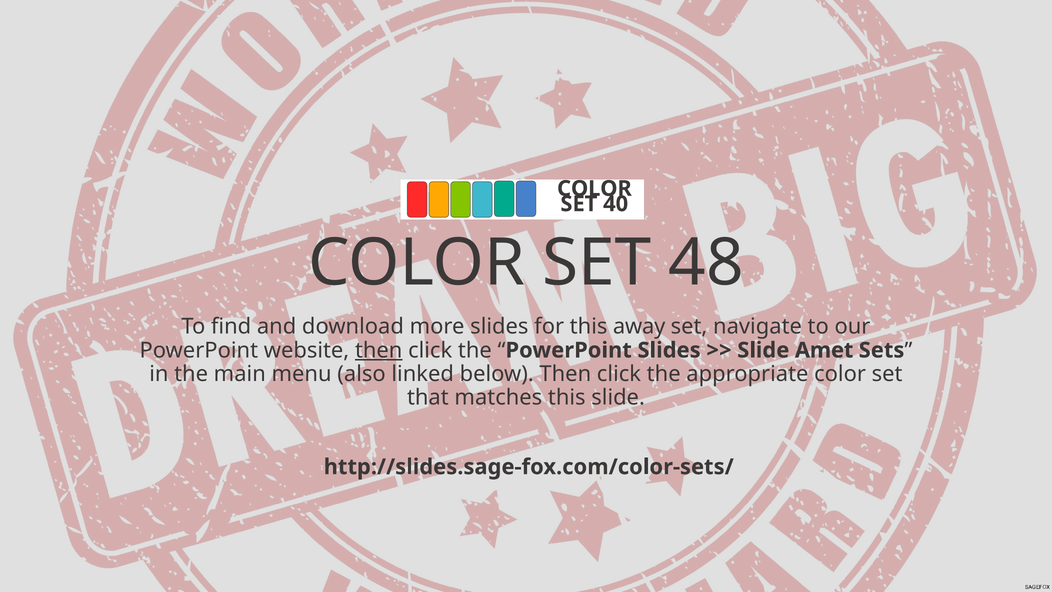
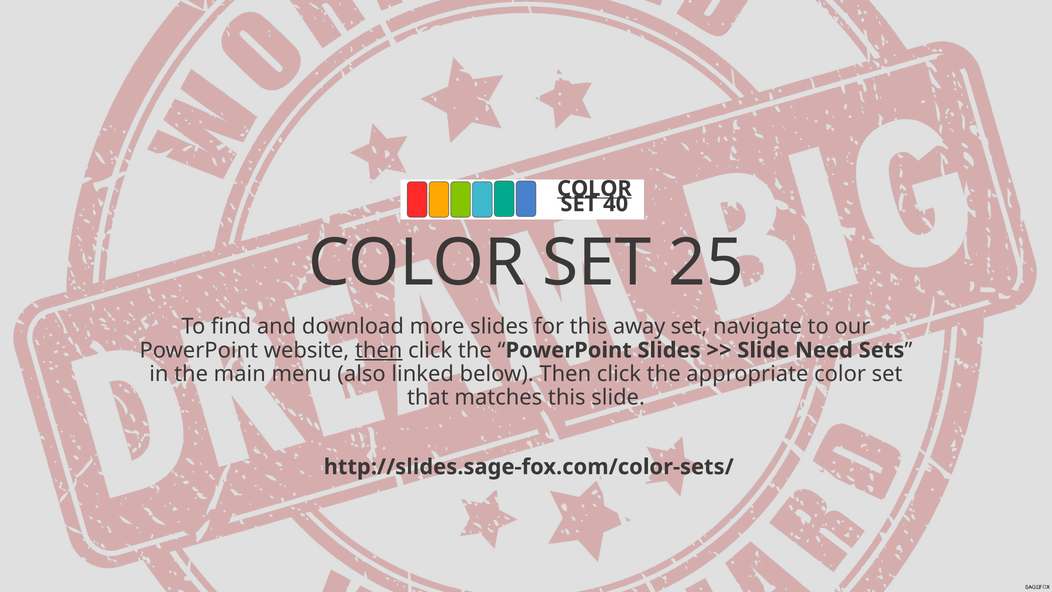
COLOR at (594, 189) underline: none -> present
48: 48 -> 25
Amet: Amet -> Need
